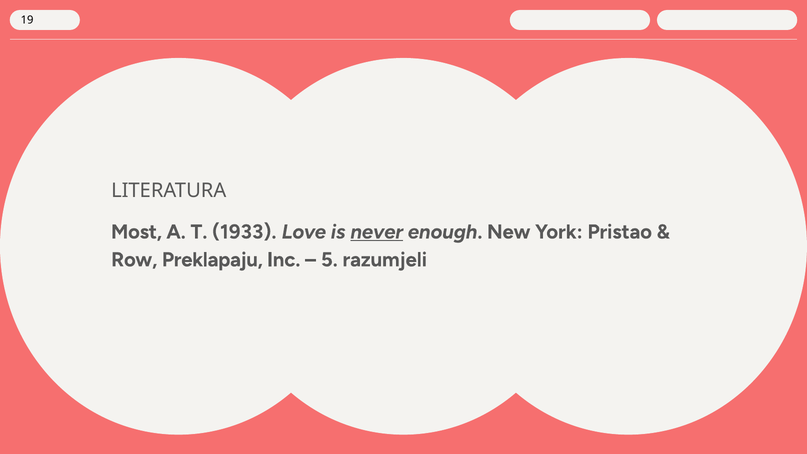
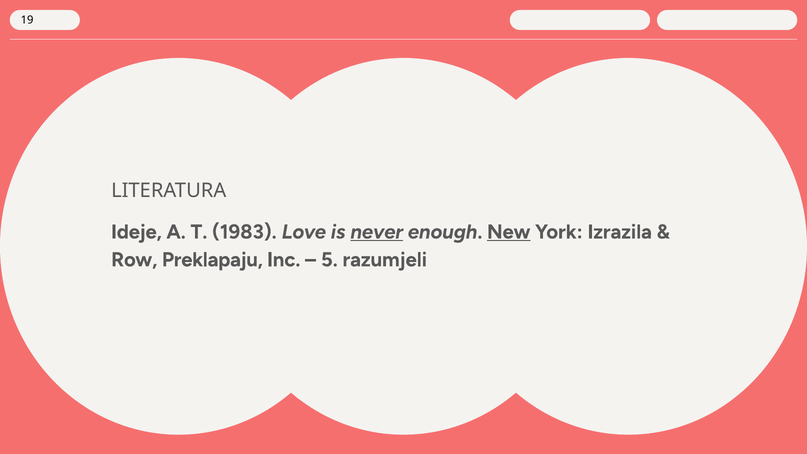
Most: Most -> Ideje
1933: 1933 -> 1983
New underline: none -> present
Pristao: Pristao -> Izrazila
